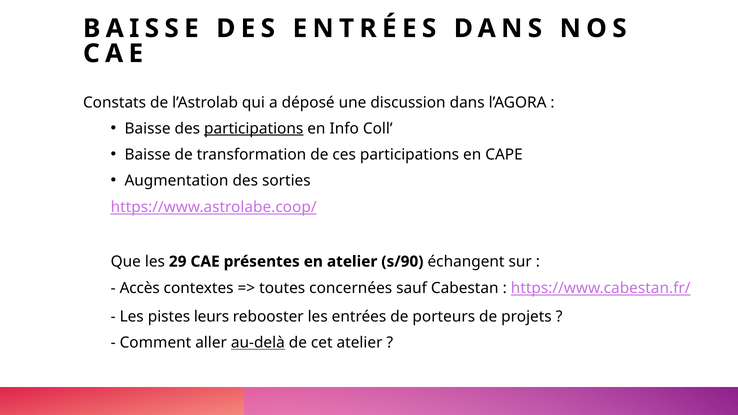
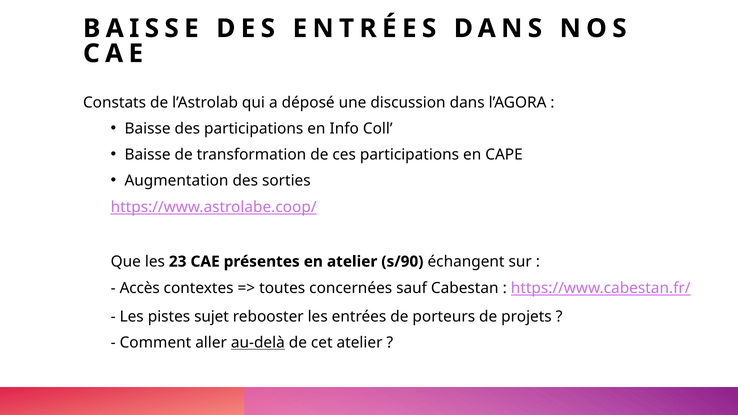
participations at (254, 129) underline: present -> none
29: 29 -> 23
leurs: leurs -> sujet
